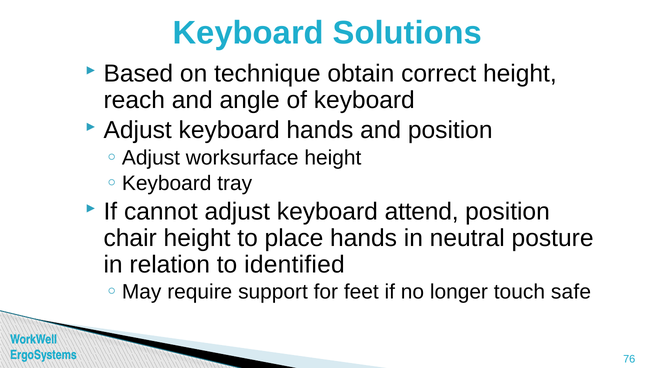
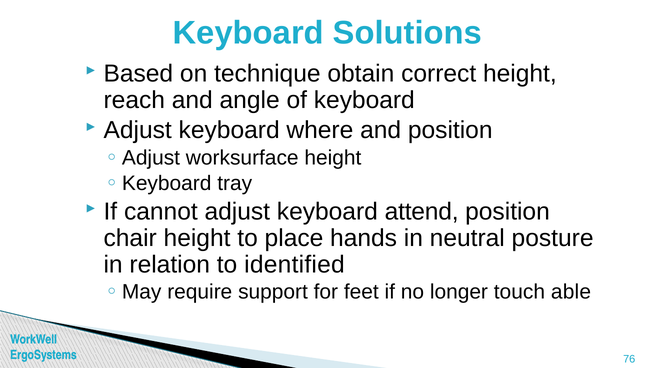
keyboard hands: hands -> where
safe: safe -> able
